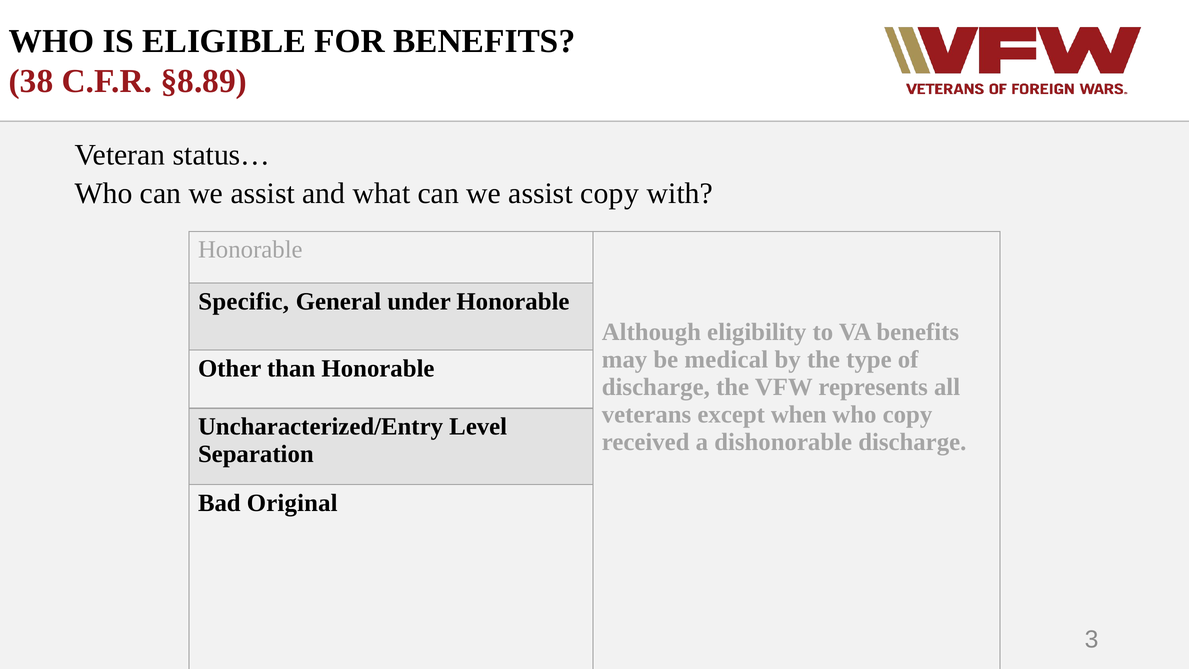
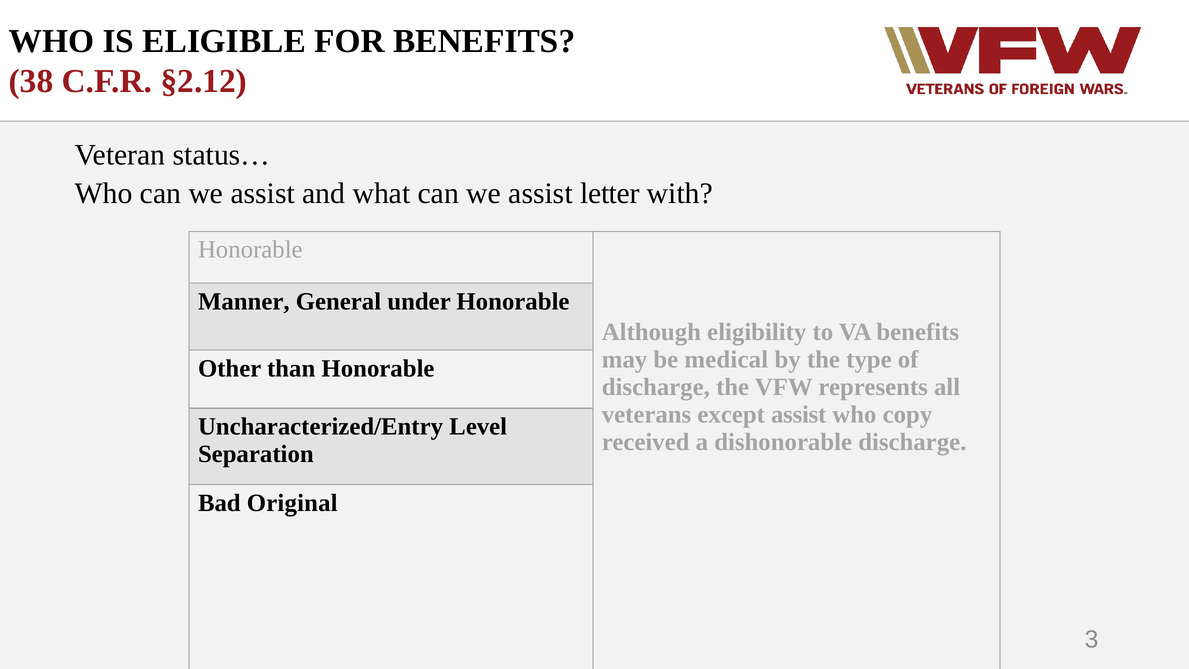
§8.89: §8.89 -> §2.12
assist copy: copy -> letter
Specific: Specific -> Manner
except when: when -> assist
